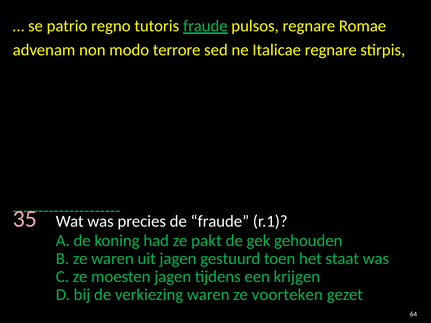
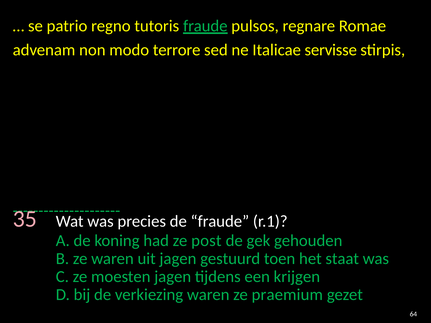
Italicae regnare: regnare -> servisse
pakt: pakt -> post
voorteken: voorteken -> praemium
